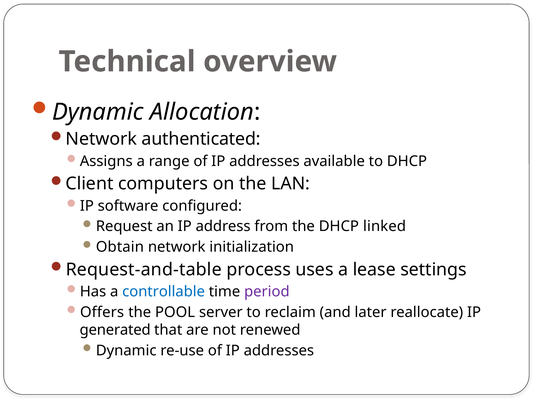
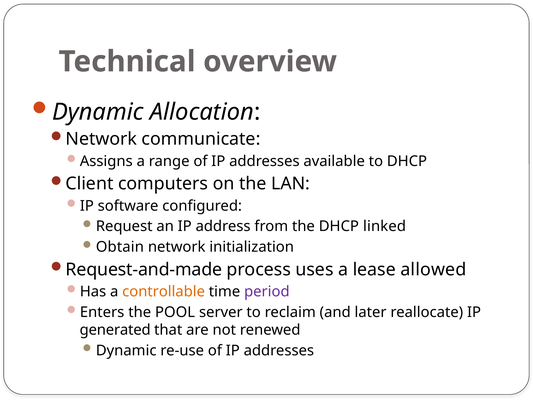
authenticated: authenticated -> communicate
Request-and-table: Request-and-table -> Request-and-made
settings: settings -> allowed
controllable colour: blue -> orange
Offers: Offers -> Enters
